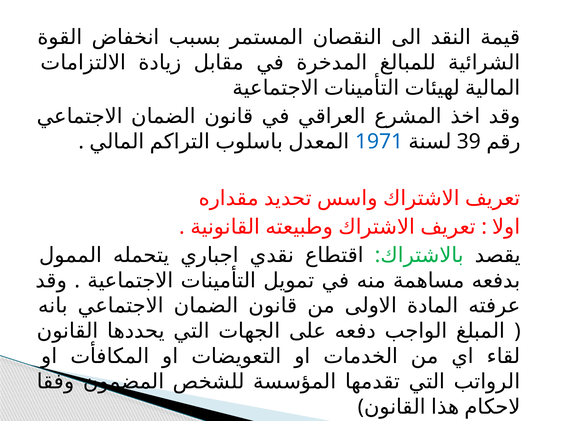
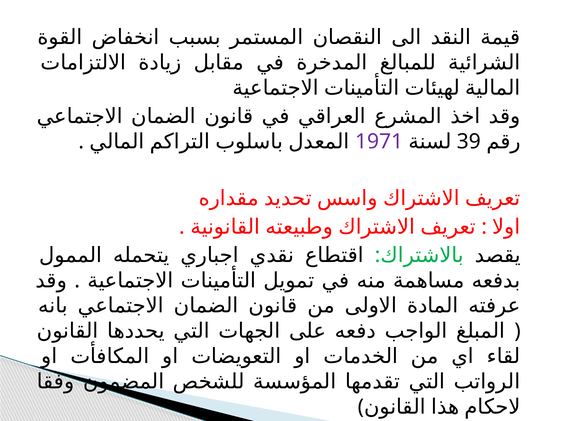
1971 colour: blue -> purple
